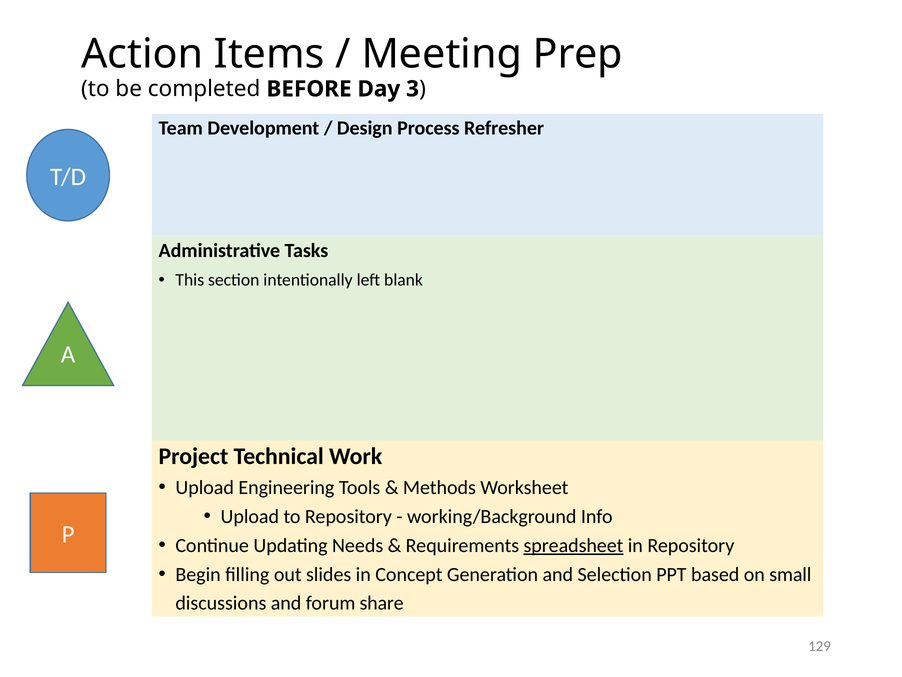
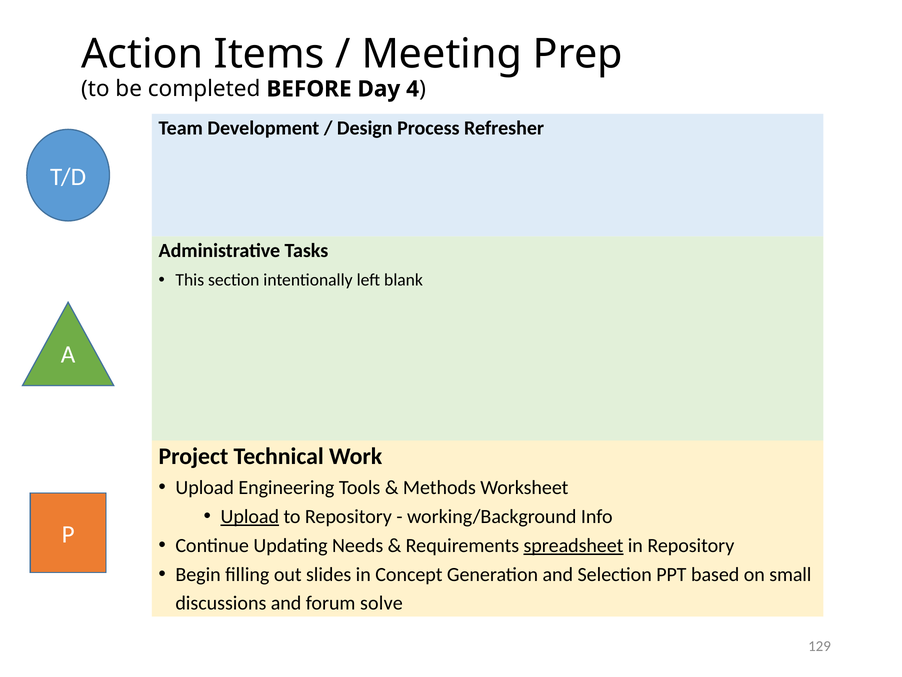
3: 3 -> 4
Upload at (250, 516) underline: none -> present
share: share -> solve
